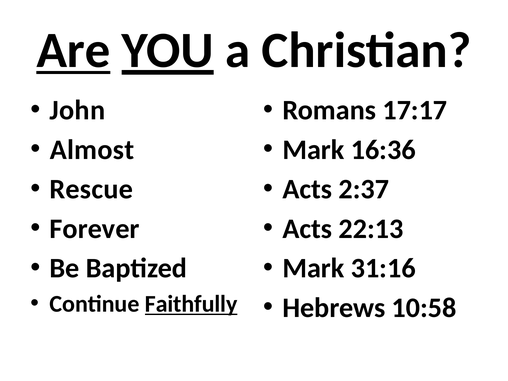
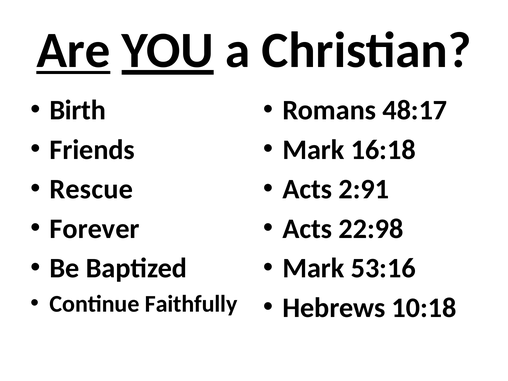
John: John -> Birth
17:17: 17:17 -> 48:17
Almost: Almost -> Friends
16:36: 16:36 -> 16:18
2:37: 2:37 -> 2:91
22:13: 22:13 -> 22:98
31:16: 31:16 -> 53:16
Faithfully underline: present -> none
10:58: 10:58 -> 10:18
